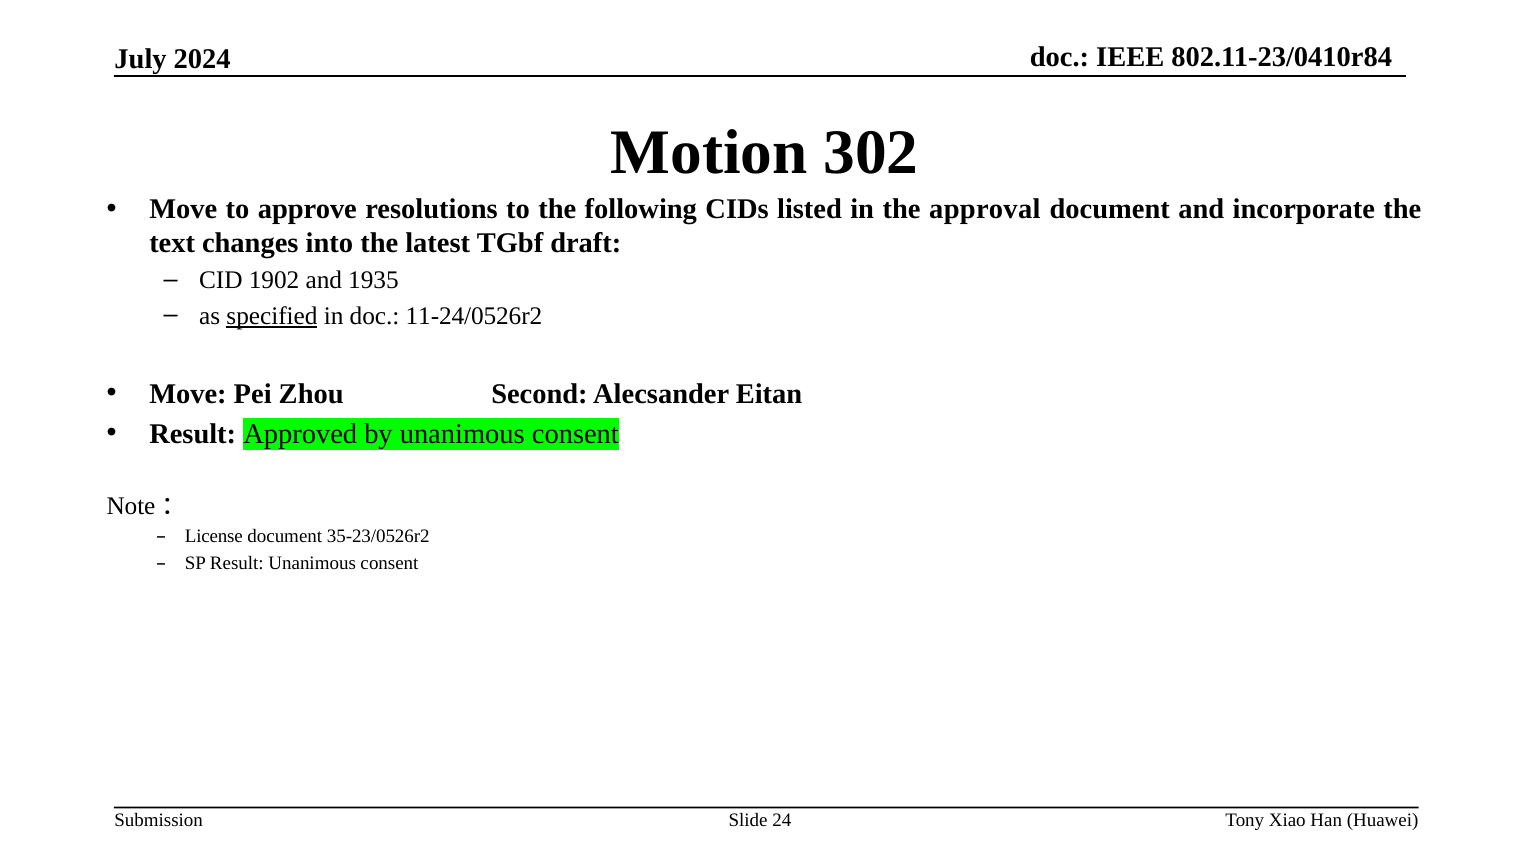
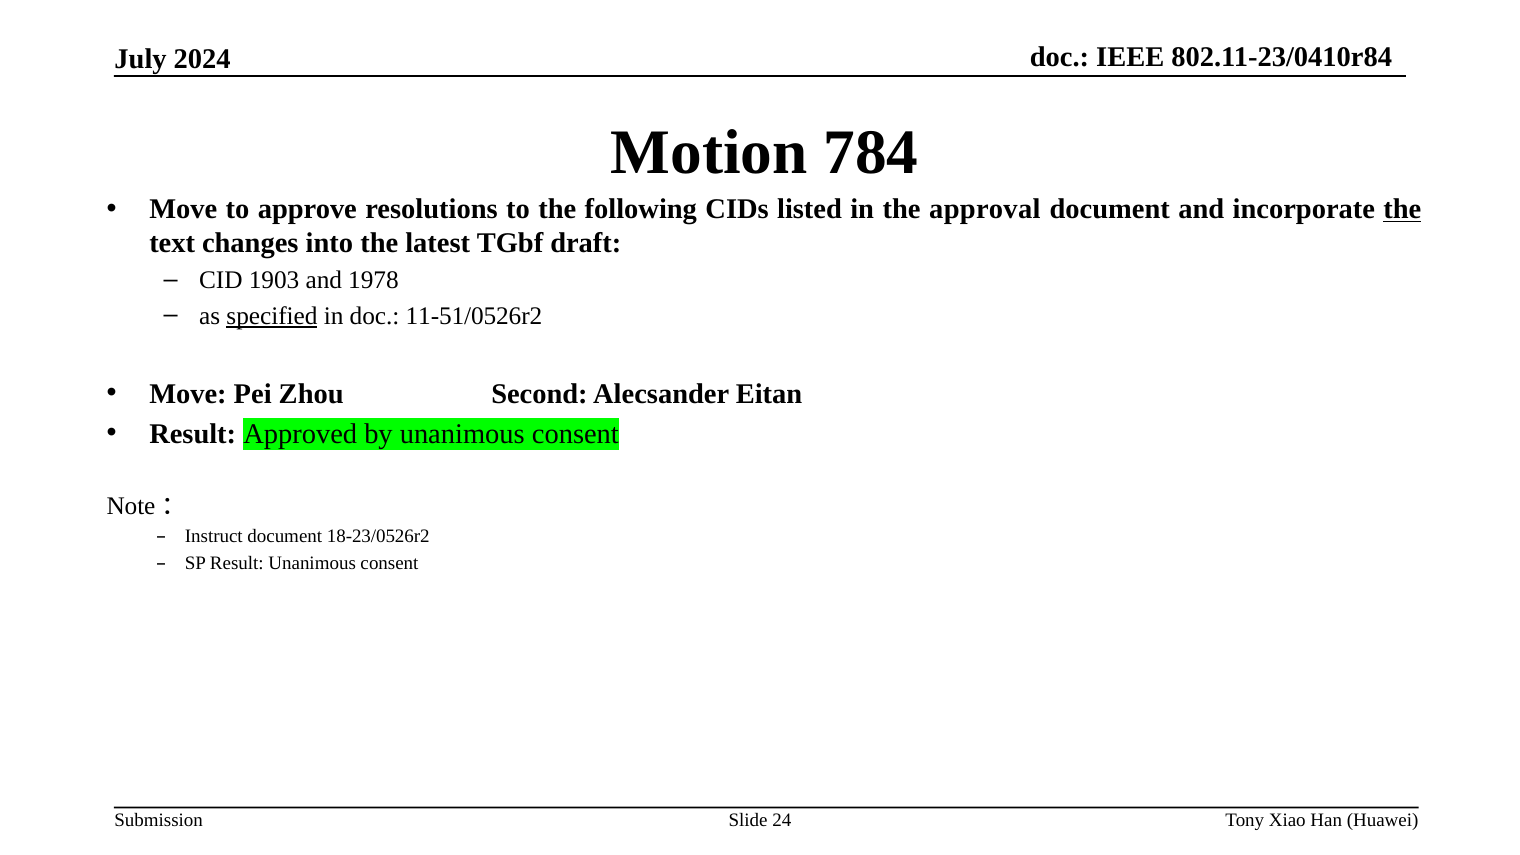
302: 302 -> 784
the at (1402, 209) underline: none -> present
1902: 1902 -> 1903
1935: 1935 -> 1978
11-24/0526r2: 11-24/0526r2 -> 11-51/0526r2
License: License -> Instruct
35-23/0526r2: 35-23/0526r2 -> 18-23/0526r2
